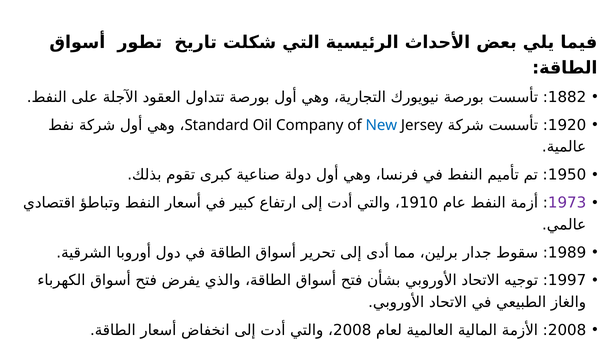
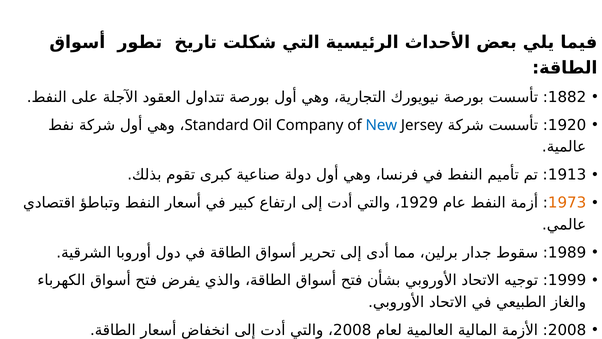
1950: 1950 -> 1913
1910: 1910 -> 1929
1973 colour: purple -> orange
1997: 1997 -> 1999
